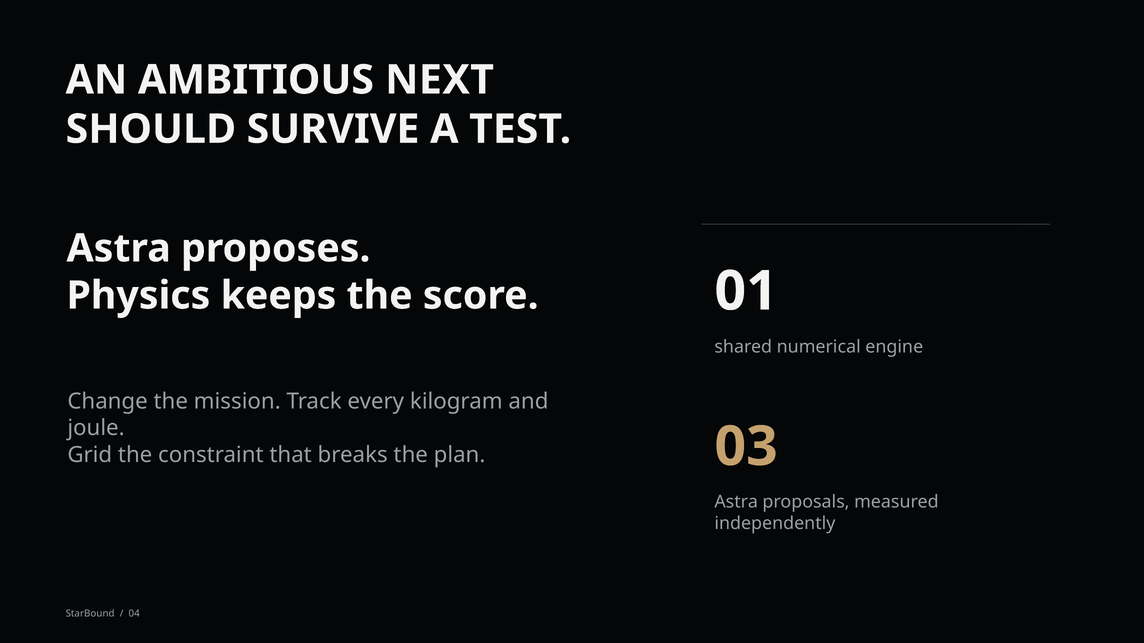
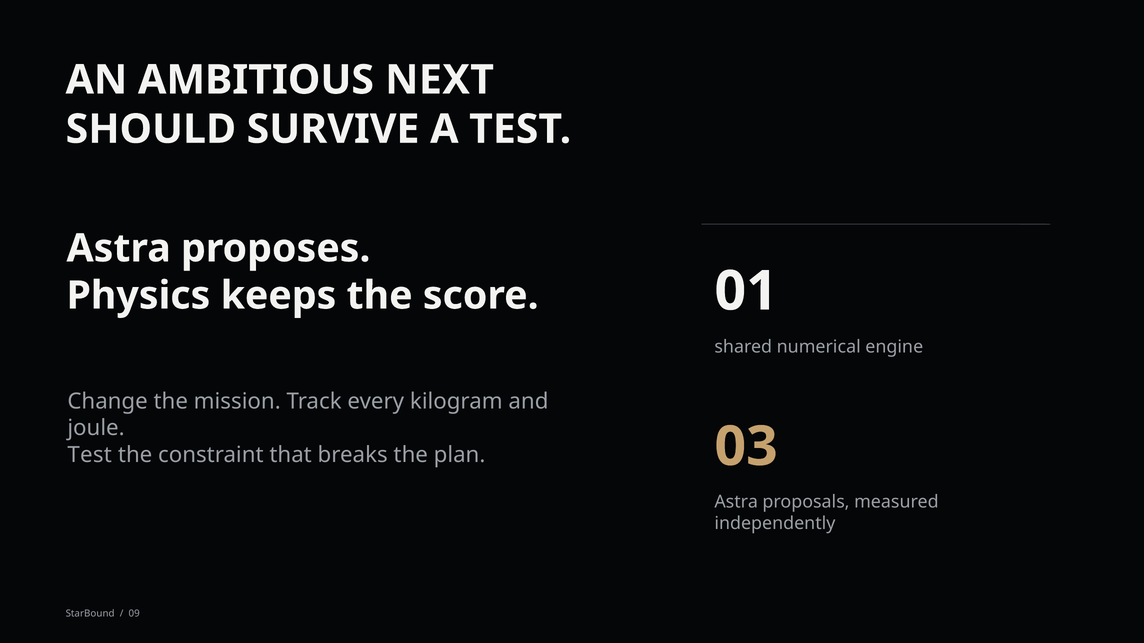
Grid at (90, 455): Grid -> Test
04: 04 -> 09
